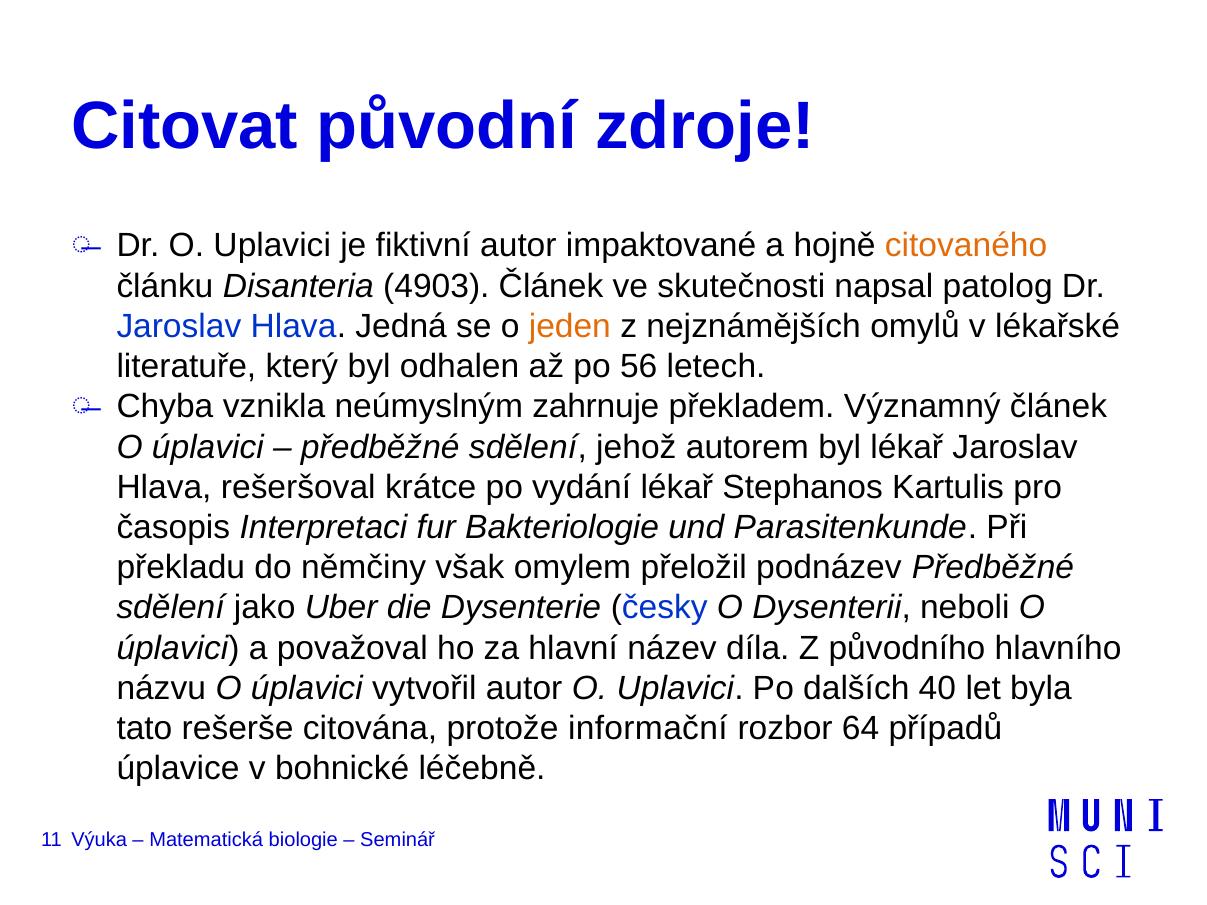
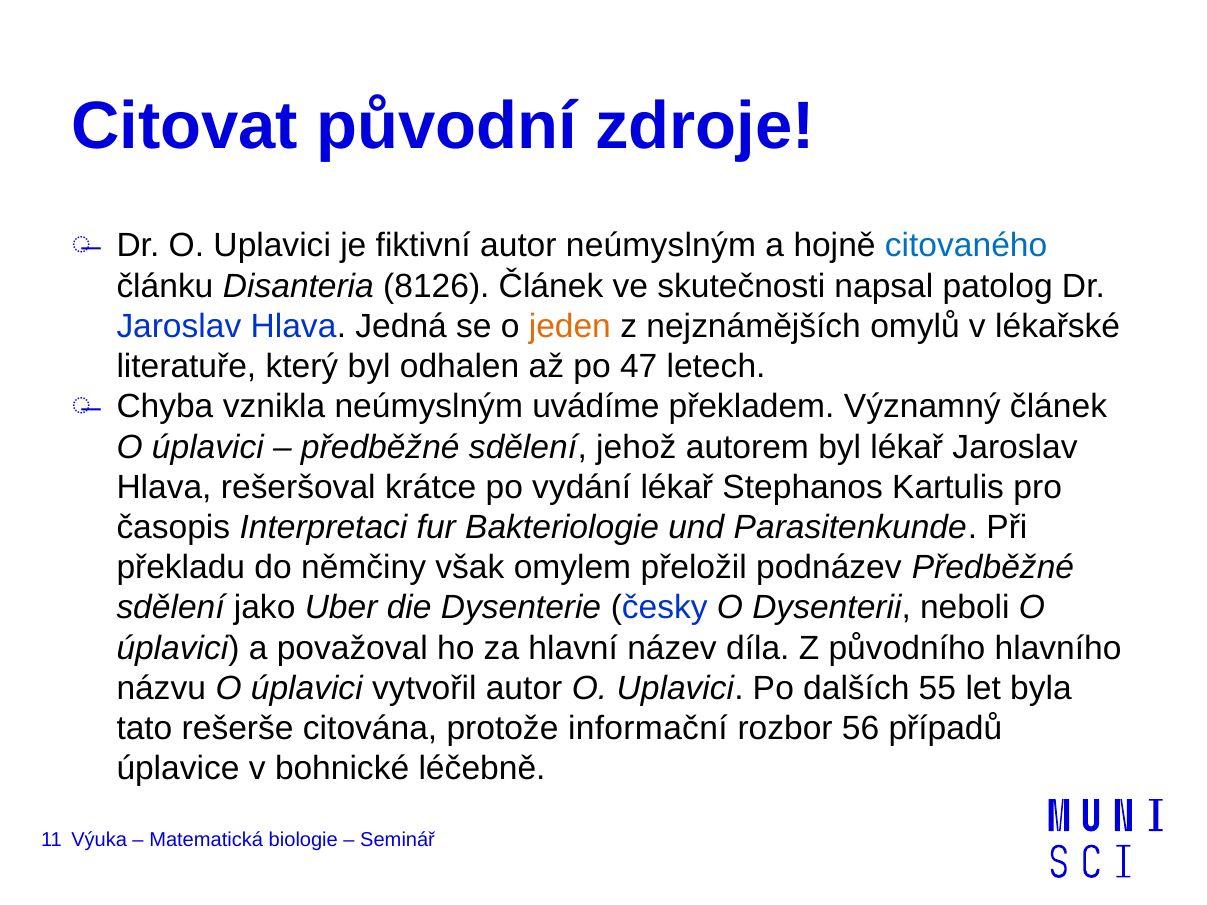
autor impaktované: impaktované -> neúmyslným
citovaného colour: orange -> blue
4903: 4903 -> 8126
56: 56 -> 47
zahrnuje: zahrnuje -> uvádíme
40: 40 -> 55
64: 64 -> 56
